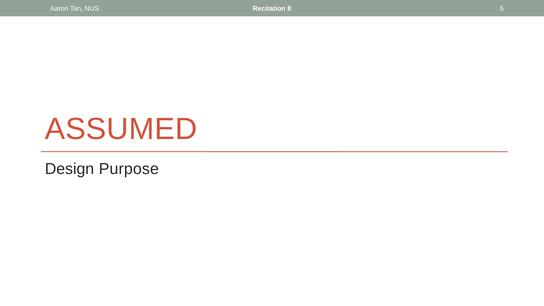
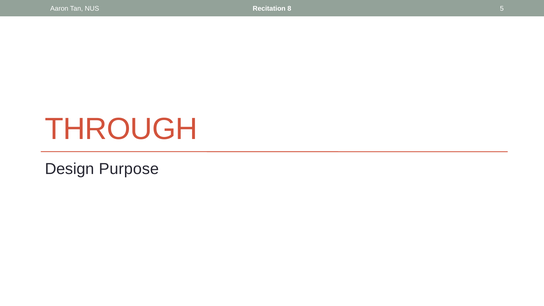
ASSUMED: ASSUMED -> THROUGH
